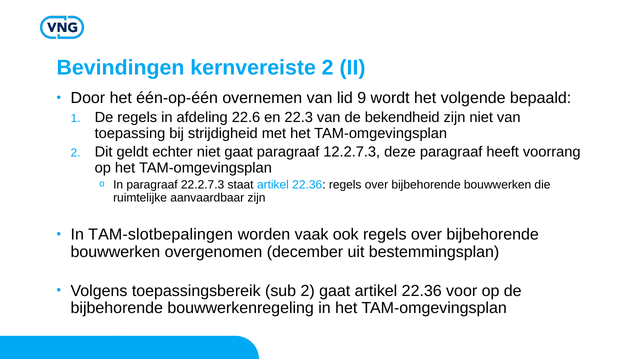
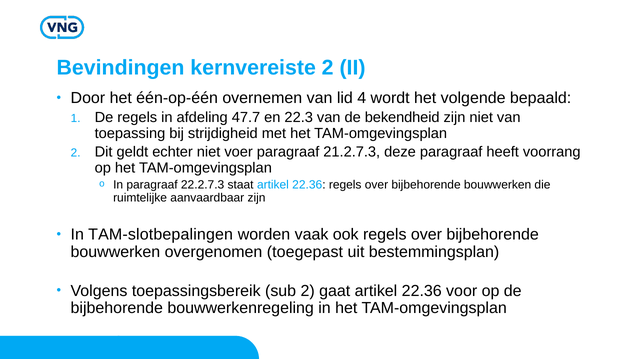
9: 9 -> 4
22.6: 22.6 -> 47.7
niet gaat: gaat -> voer
12.2.7.3: 12.2.7.3 -> 21.2.7.3
december: december -> toegepast
